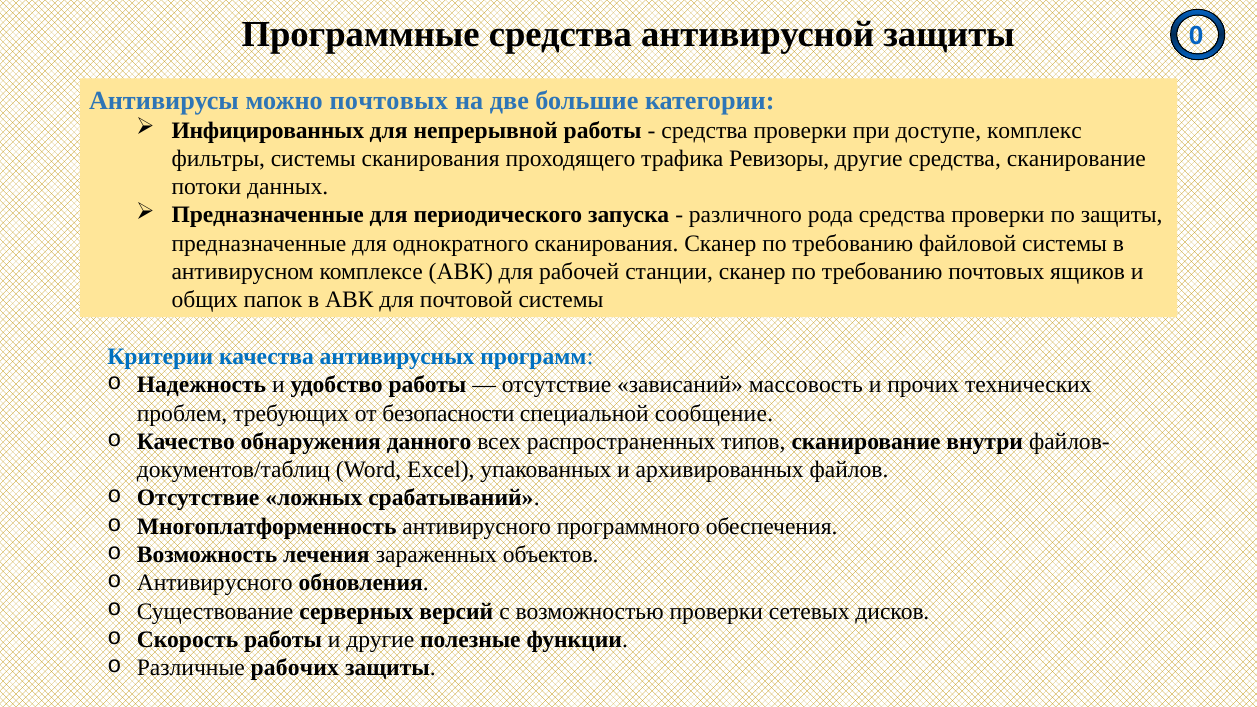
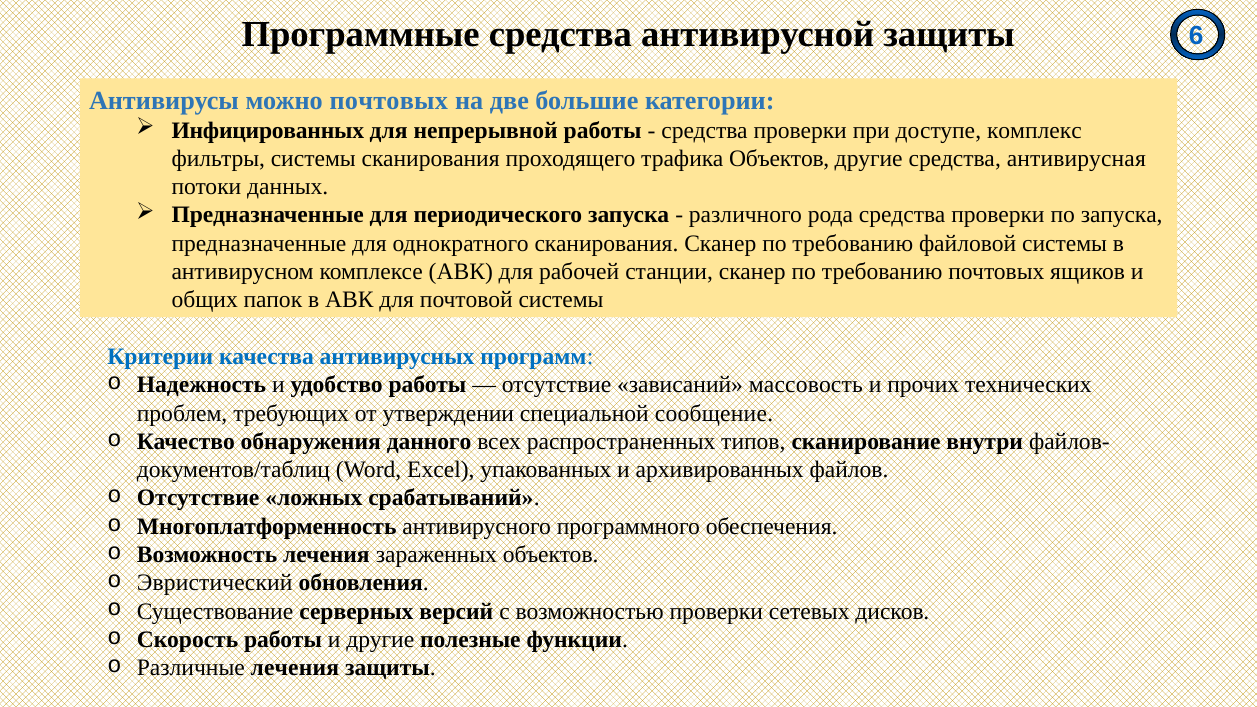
0: 0 -> 6
трафика Ревизоры: Ревизоры -> Объектов
средства сканирование: сканирование -> антивирусная
по защиты: защиты -> запуска
безопасности: безопасности -> утверждении
Антивирусного at (215, 583): Антивирусного -> Эвристический
Различные рабочих: рабочих -> лечения
